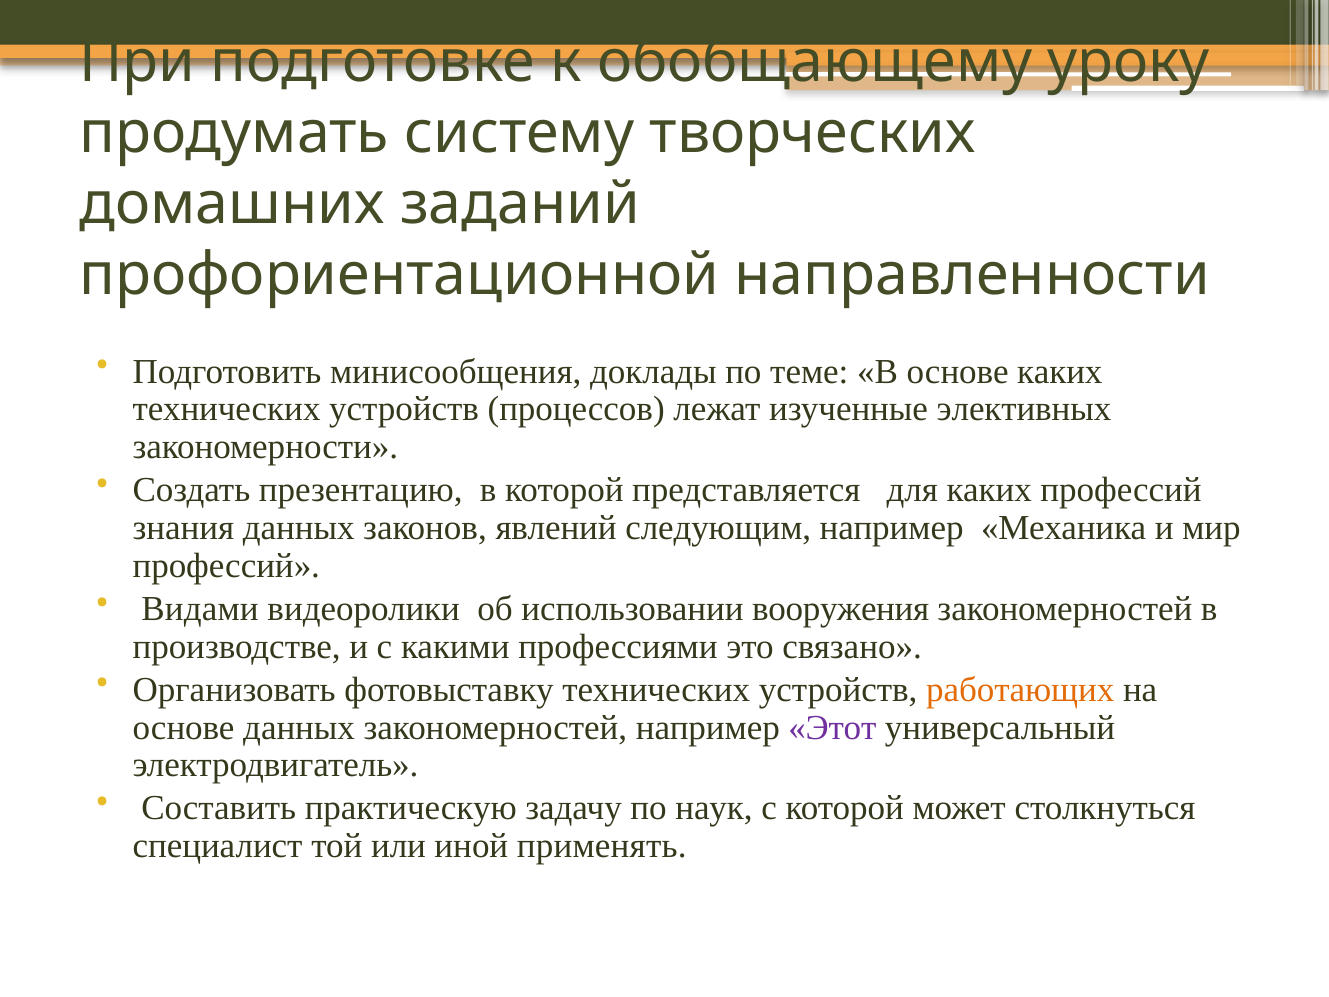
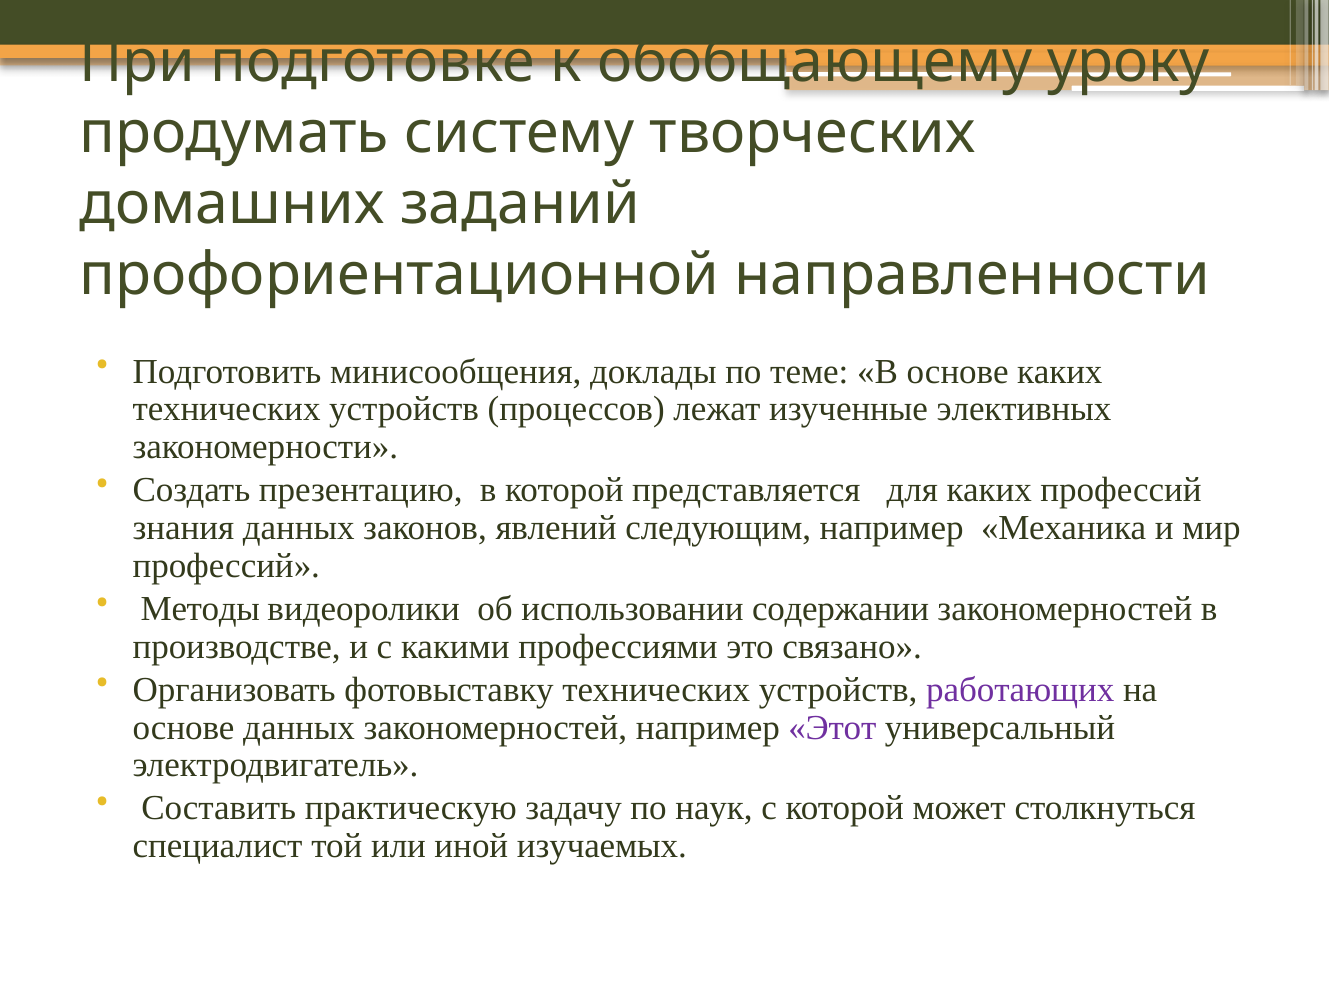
Видами: Видами -> Методы
вооружения: вооружения -> содержании
работающих colour: orange -> purple
применять: применять -> изучаемых
